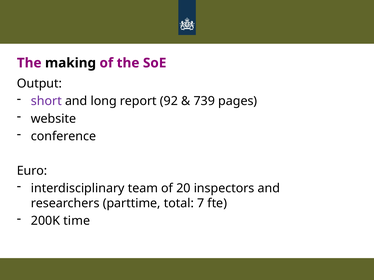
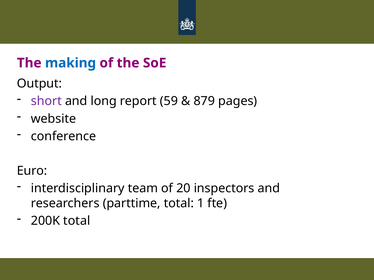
making colour: black -> blue
92: 92 -> 59
739: 739 -> 879
7: 7 -> 1
200K time: time -> total
